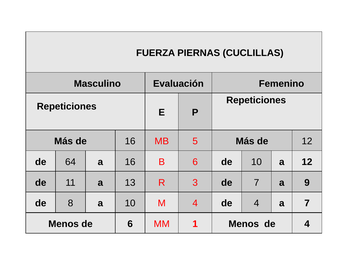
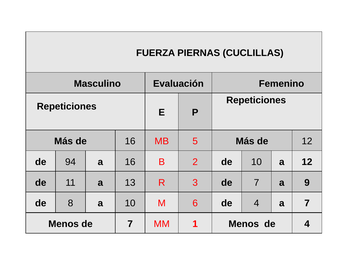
64: 64 -> 94
B 6: 6 -> 2
M 4: 4 -> 6
Menos de 6: 6 -> 7
